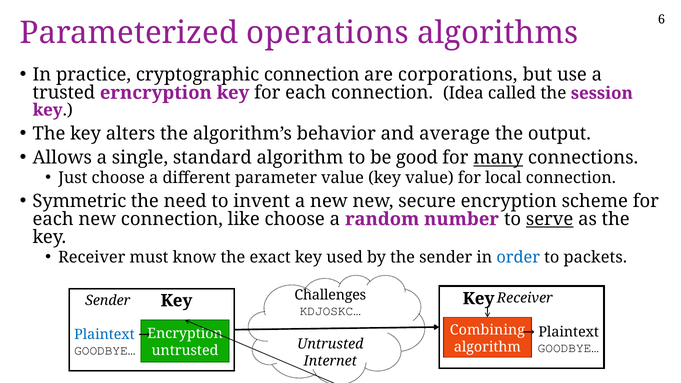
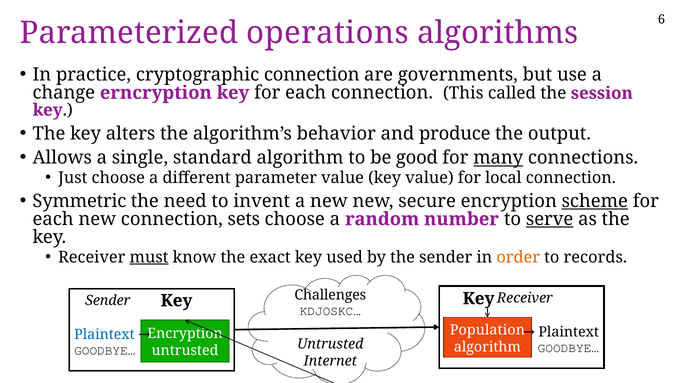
corporations: corporations -> governments
trusted: trusted -> change
Idea: Idea -> This
average: average -> produce
scheme underline: none -> present
like: like -> sets
must underline: none -> present
order colour: blue -> orange
packets: packets -> records
Combining: Combining -> Population
